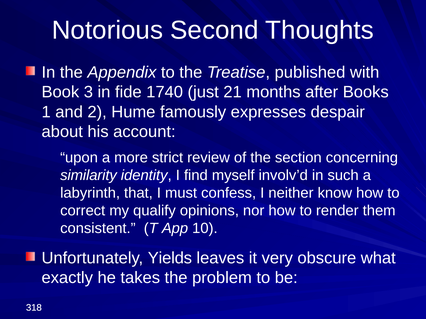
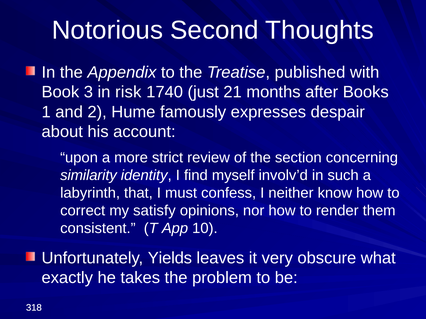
fide: fide -> risk
qualify: qualify -> satisfy
